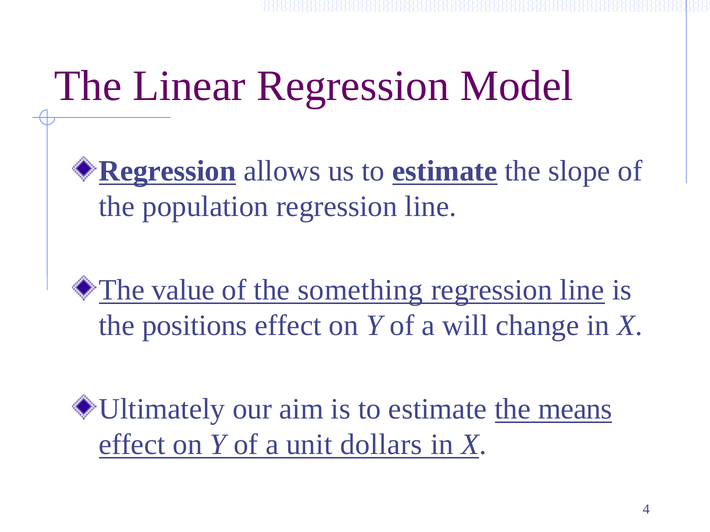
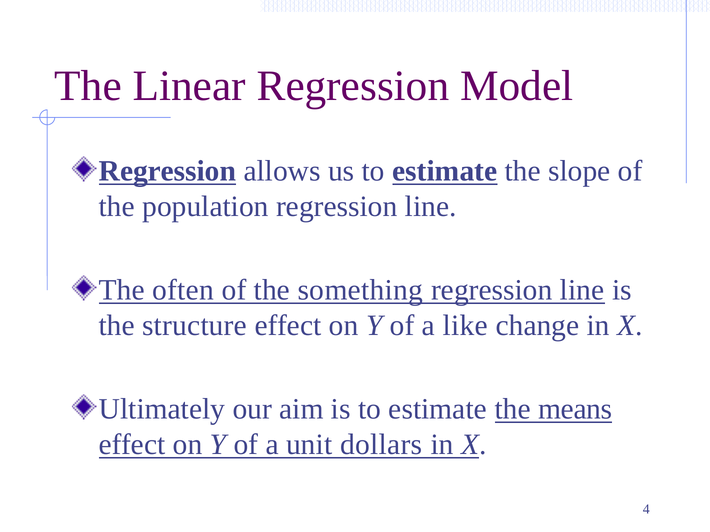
value: value -> often
positions: positions -> structure
will: will -> like
